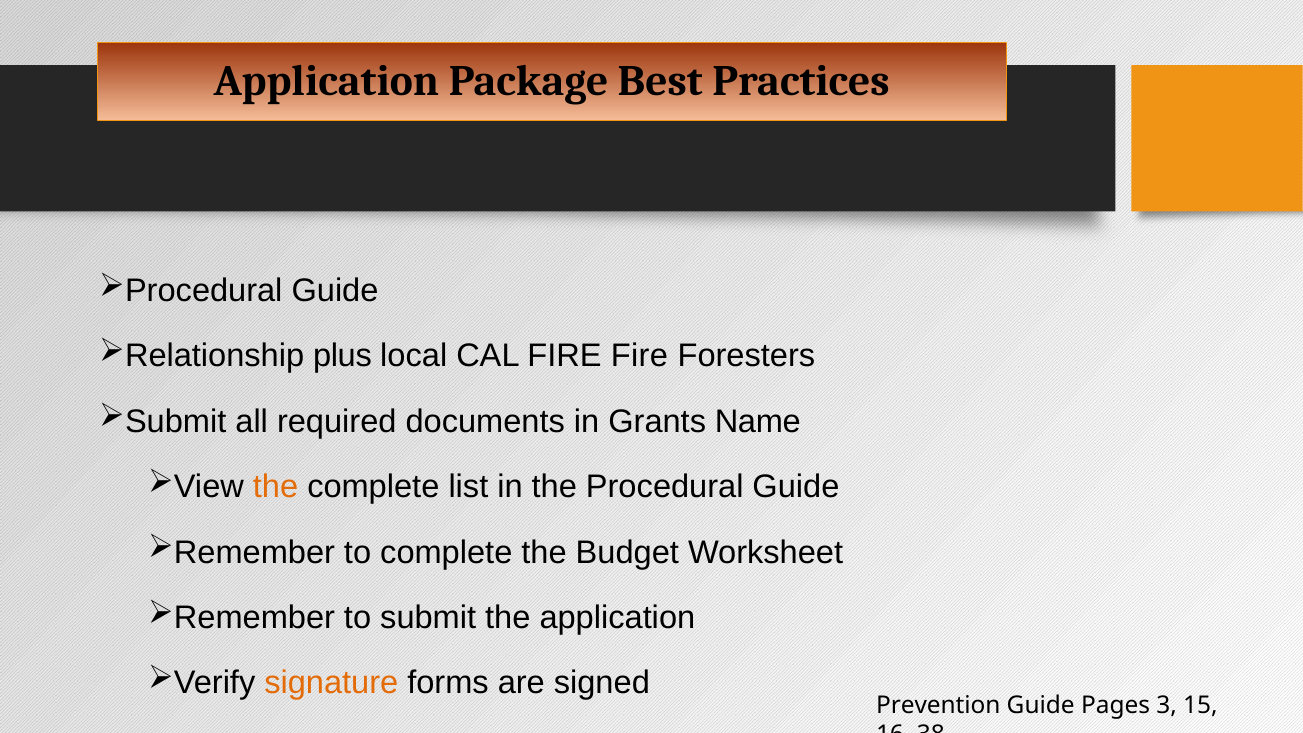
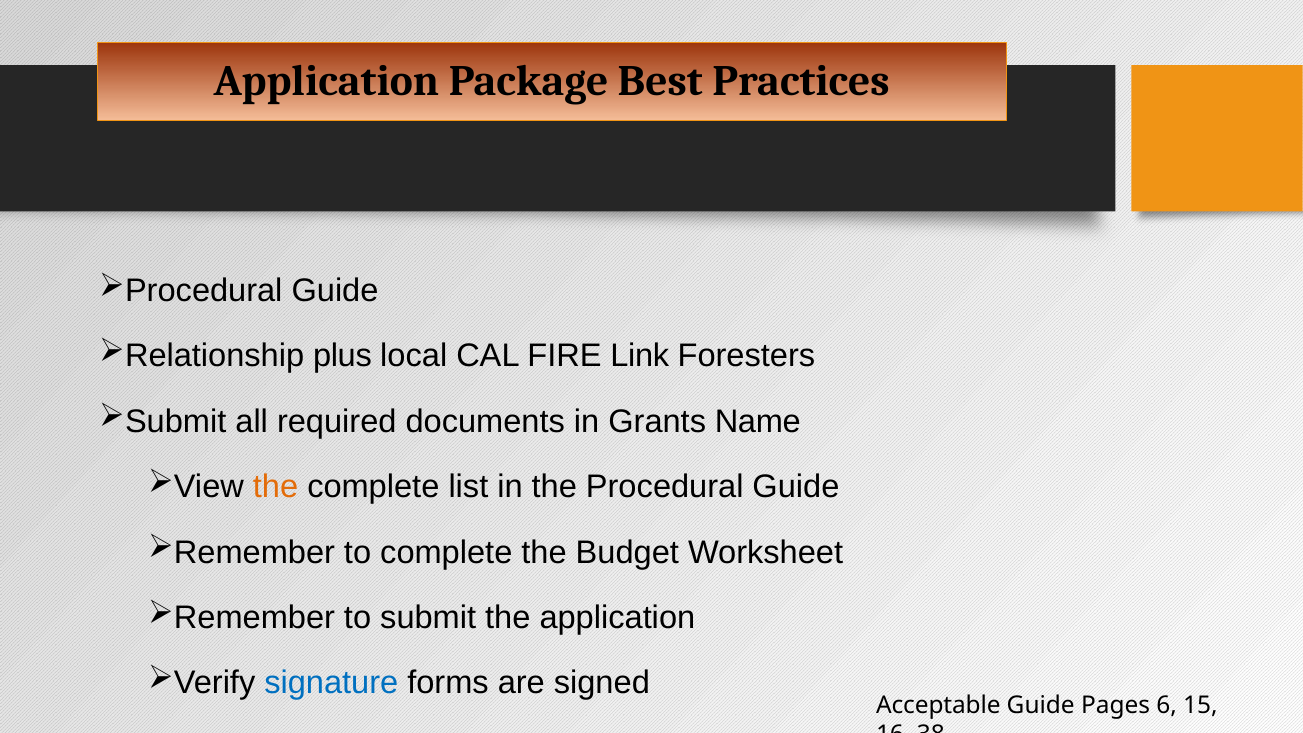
FIRE Fire: Fire -> Link
signature colour: orange -> blue
Prevention: Prevention -> Acceptable
3: 3 -> 6
